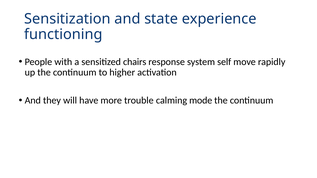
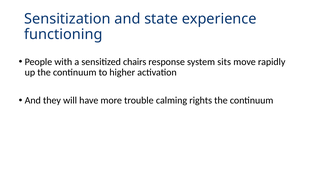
self: self -> sits
mode: mode -> rights
